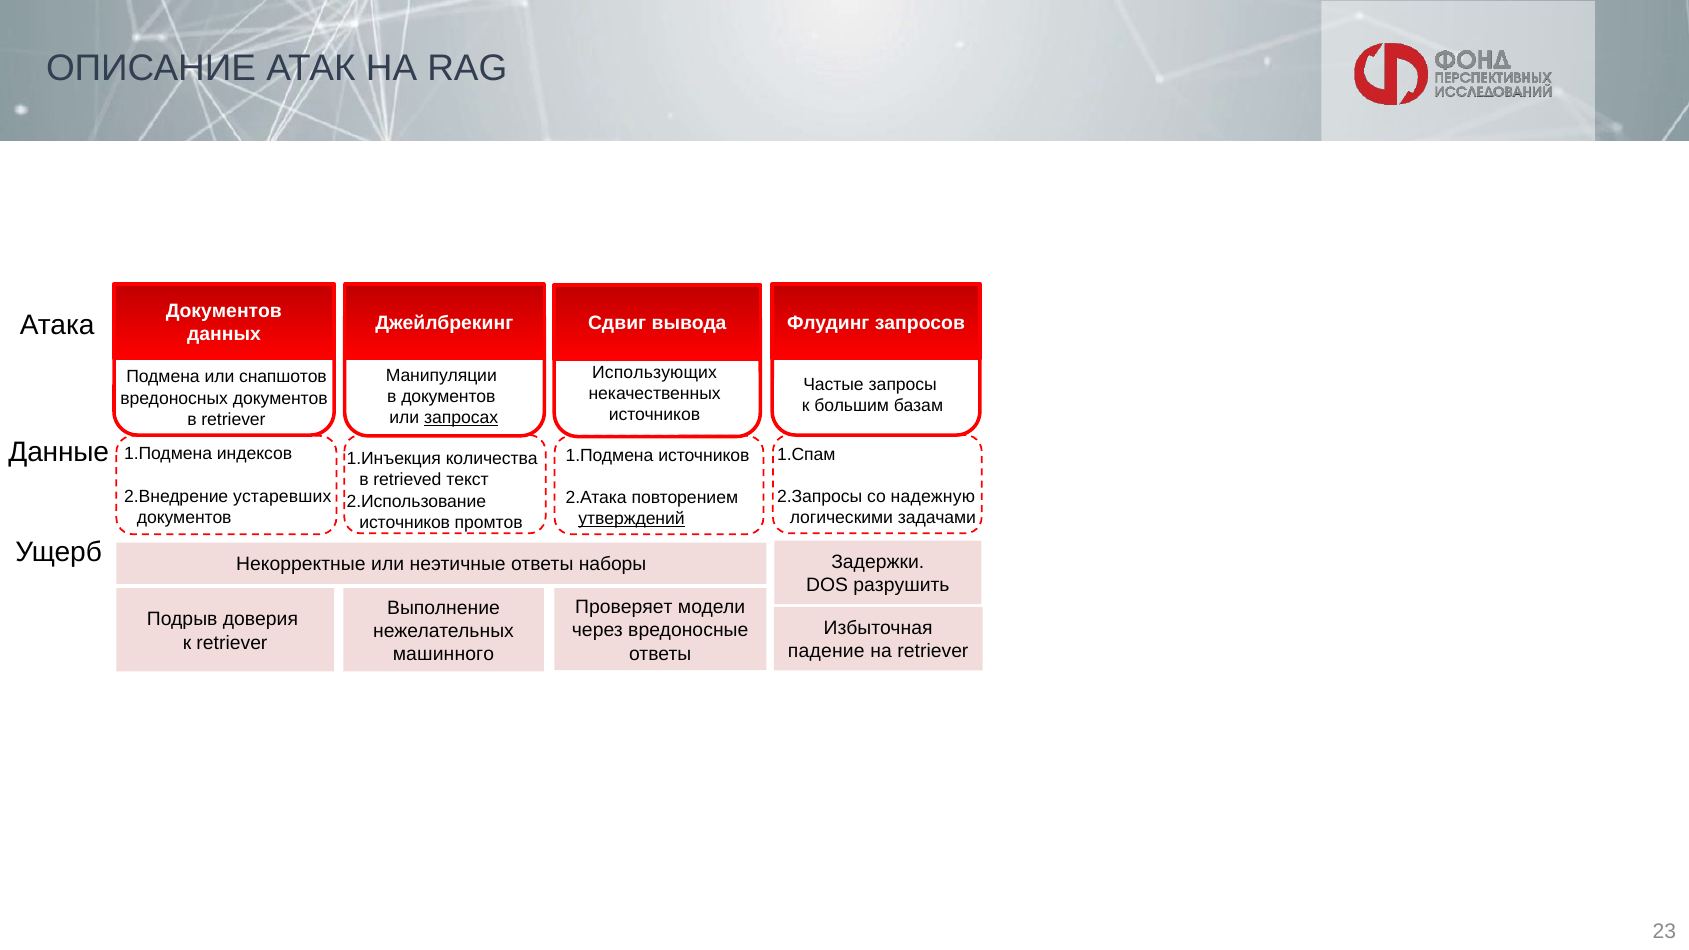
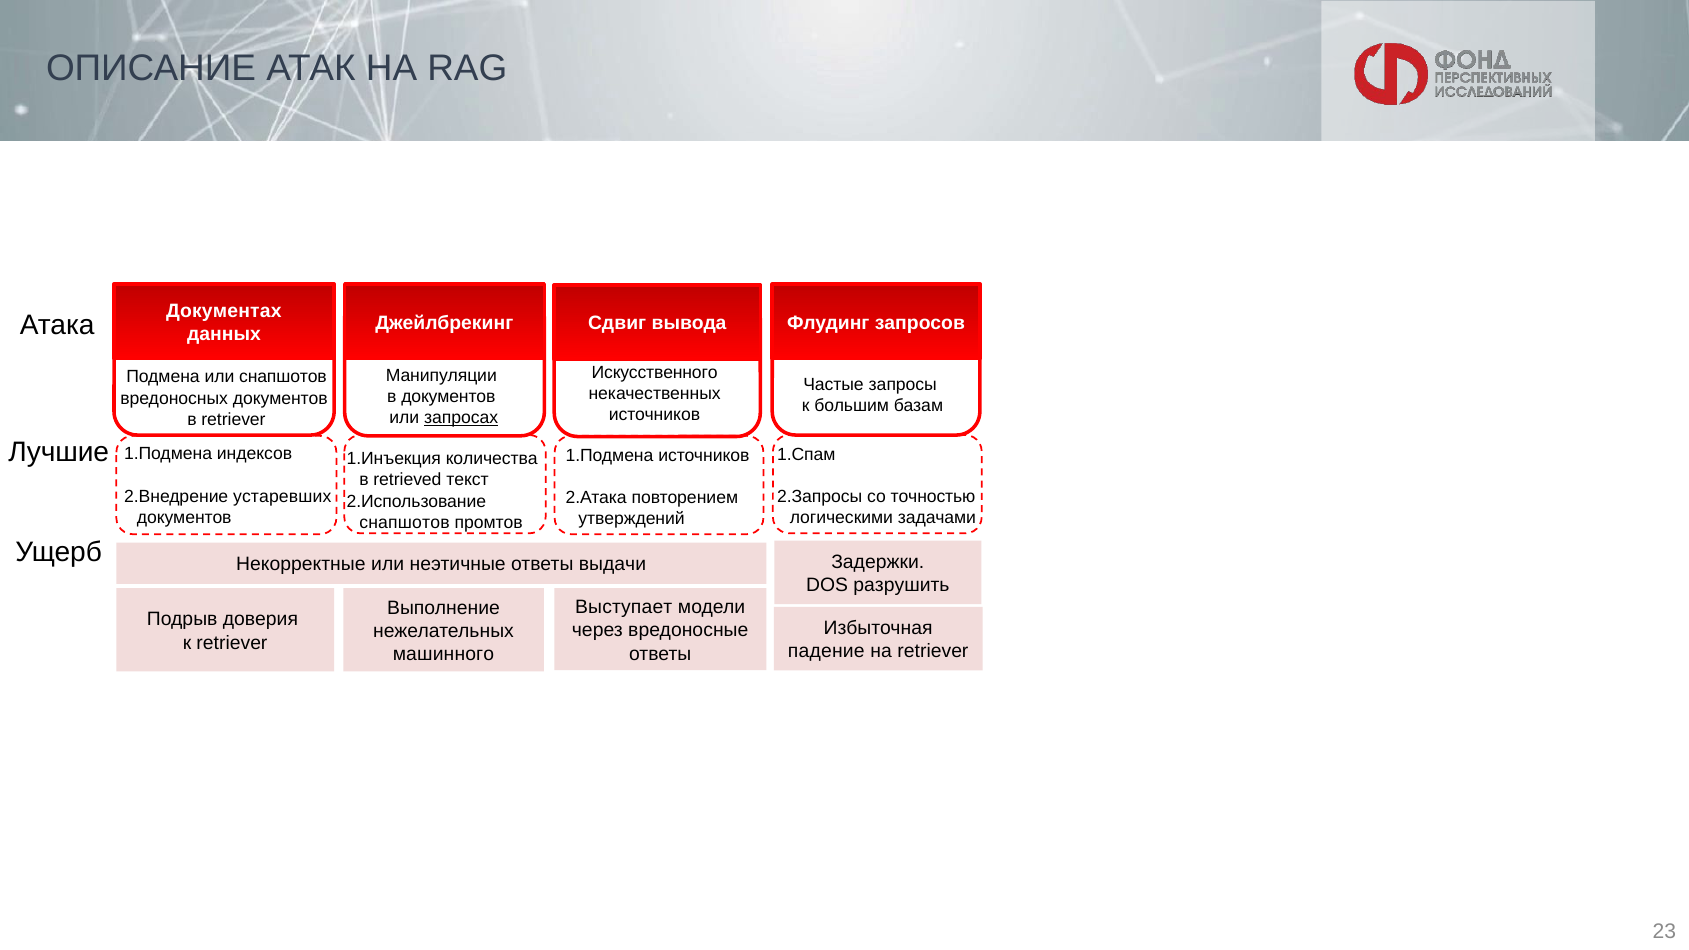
Документов at (224, 311): Документов -> Документах
Использующих: Использующих -> Искусственного
Данные: Данные -> Лучшие
надежную: надежную -> точностью
утверждений underline: present -> none
источников at (405, 522): источников -> снапшотов
наборы: наборы -> выдачи
Проверяет: Проверяет -> Выступает
